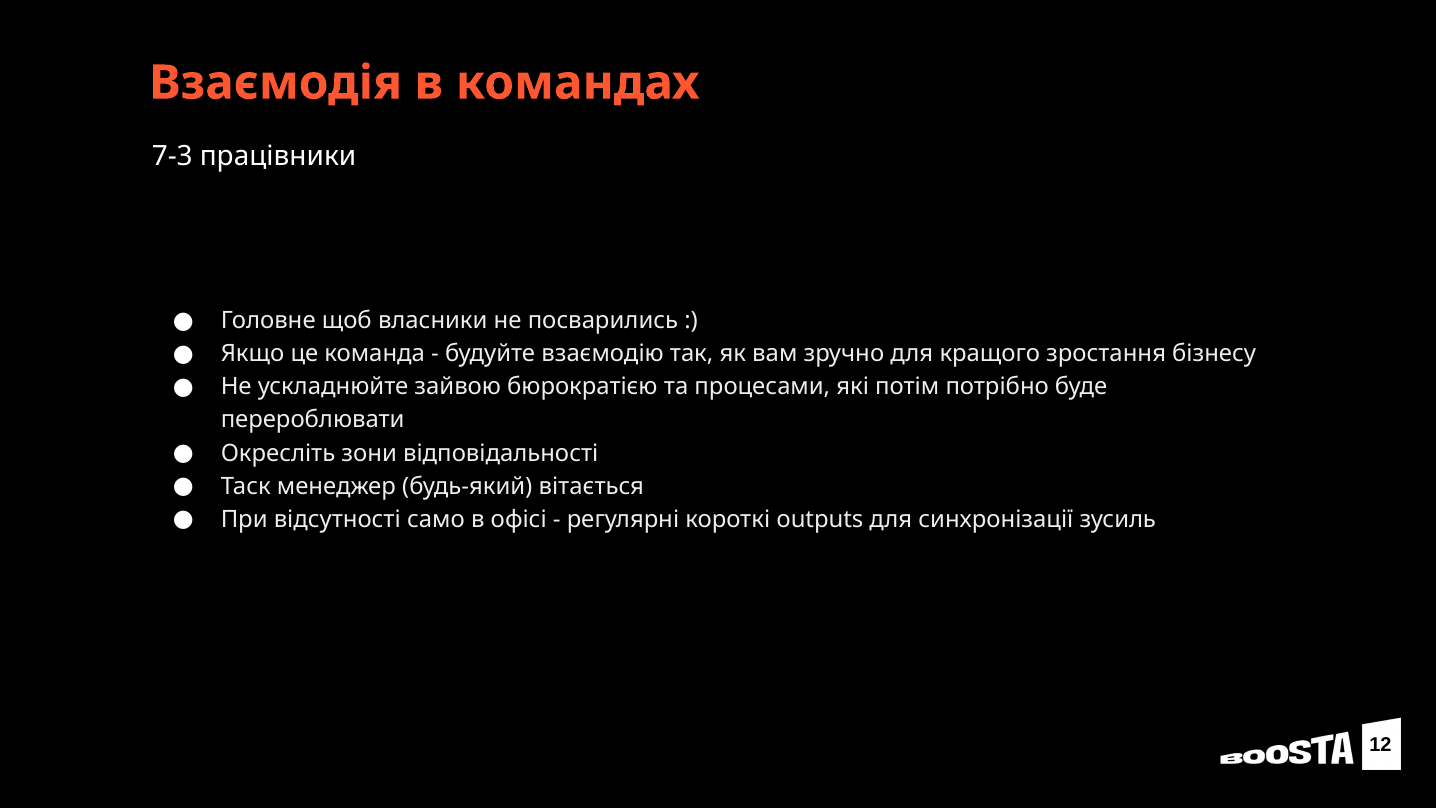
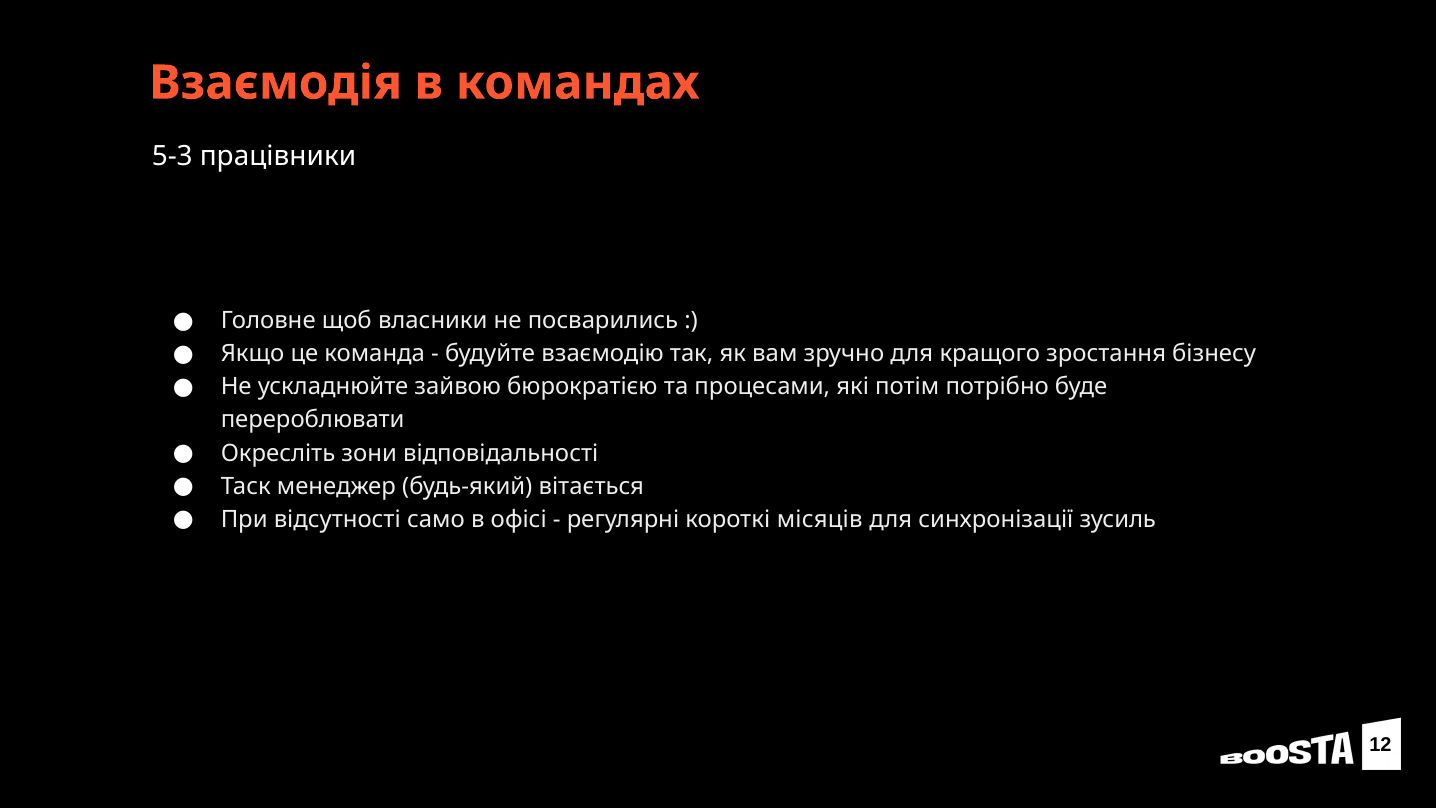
7-3: 7-3 -> 5-3
outputs: outputs -> місяців
